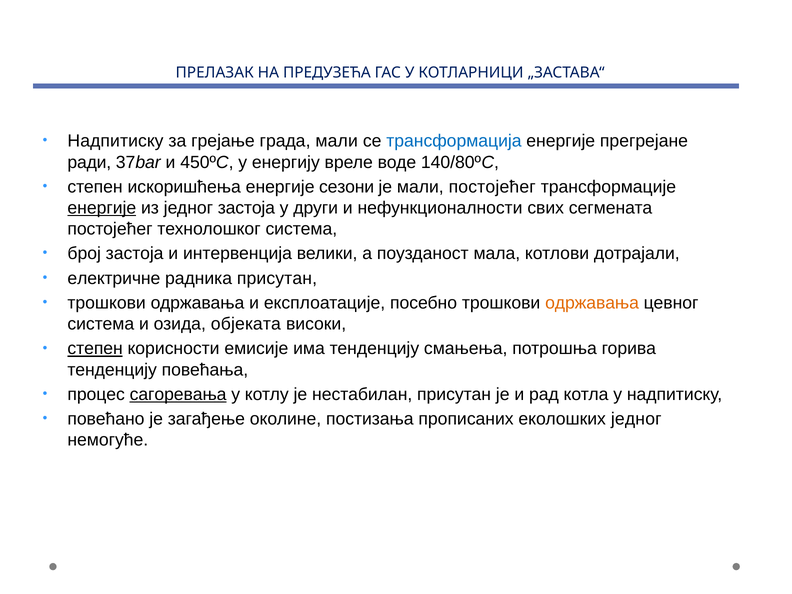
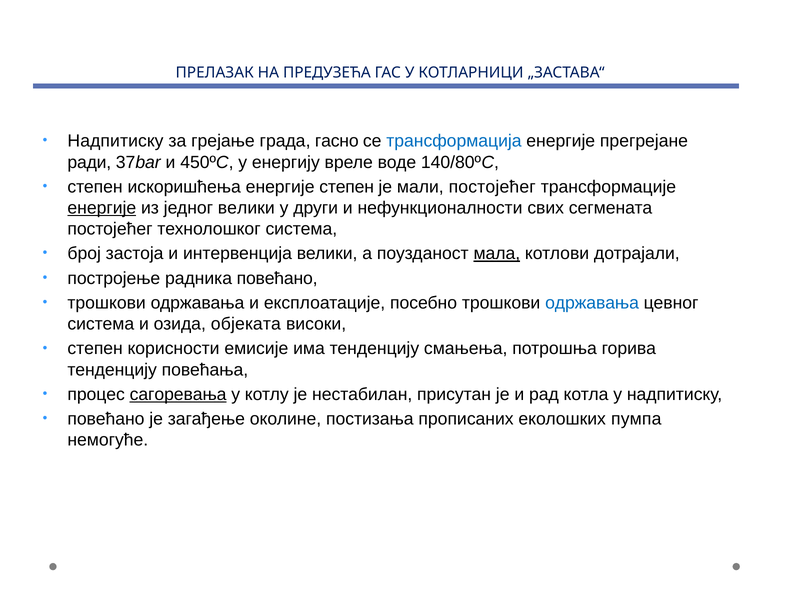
града мали: мали -> гасно
енергије сезони: сезони -> степен
једног застоја: застоја -> велики
мала underline: none -> present
електричне: електричне -> постројење
радника присутан: присутан -> повећано
одржавања at (592, 303) colour: orange -> blue
степен at (95, 349) underline: present -> none
еколошких једног: једног -> пумпа
